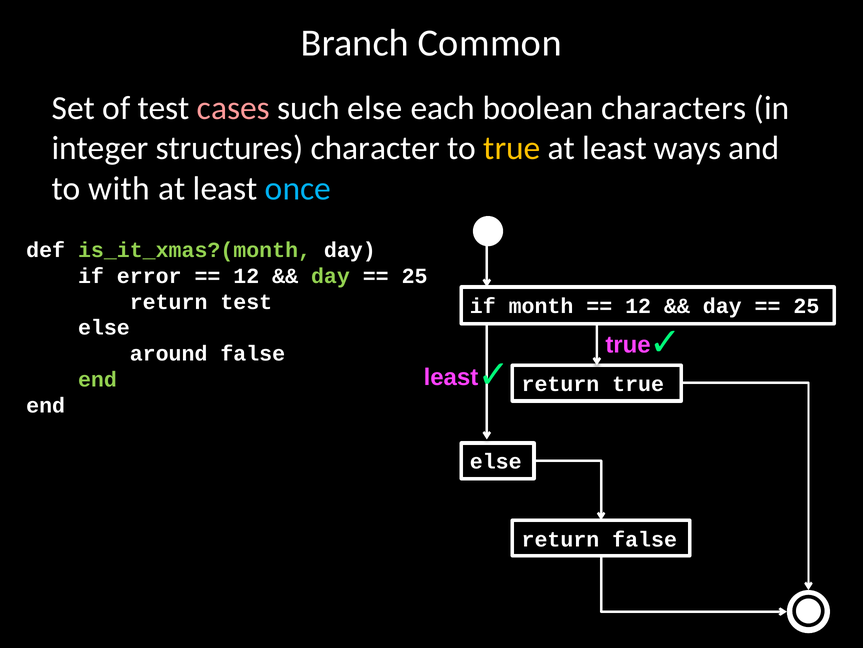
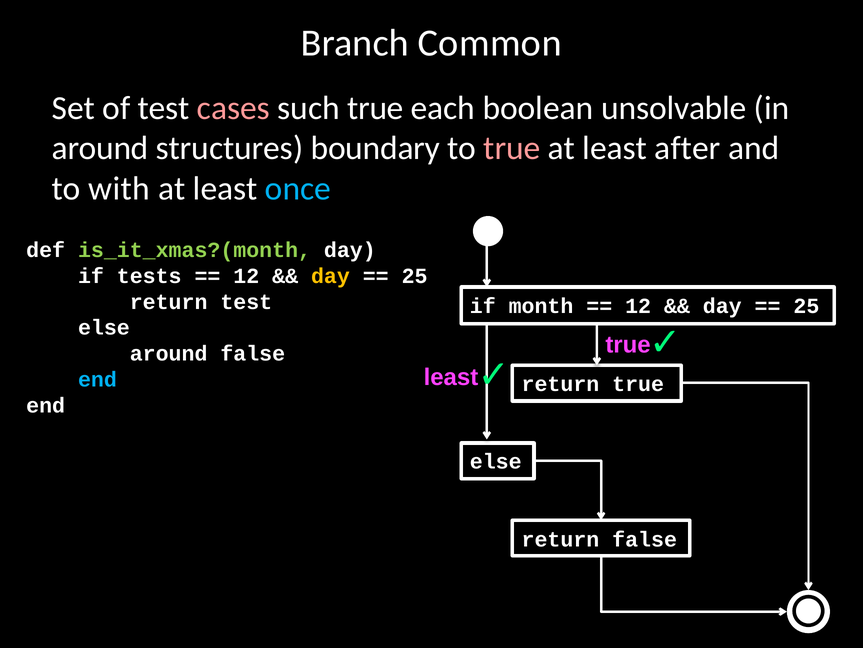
such else: else -> true
characters: characters -> unsolvable
integer at (100, 148): integer -> around
character: character -> boundary
true at (512, 148) colour: yellow -> pink
ways: ways -> after
error: error -> tests
day at (330, 276) colour: light green -> yellow
end at (97, 379) colour: light green -> light blue
